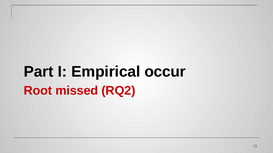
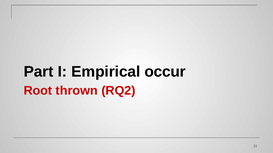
missed: missed -> thrown
